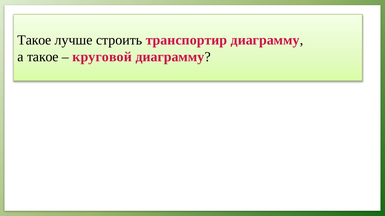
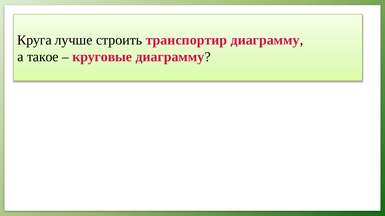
Такое at (34, 40): Такое -> Круга
круговой: круговой -> круговые
